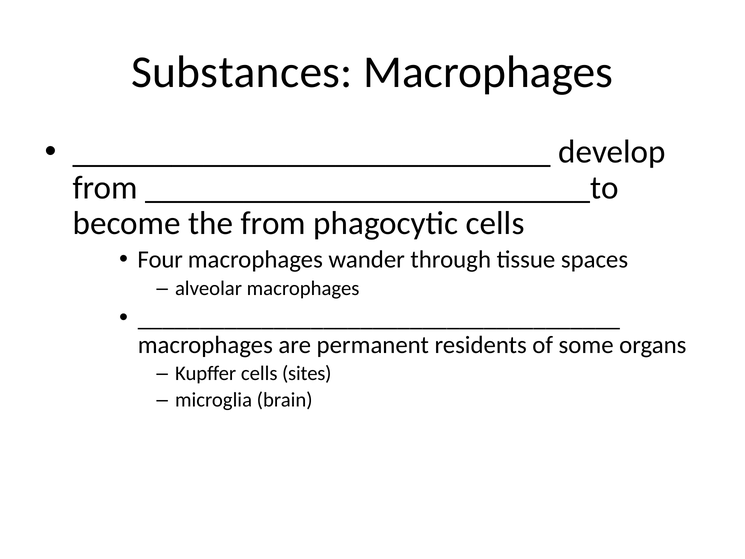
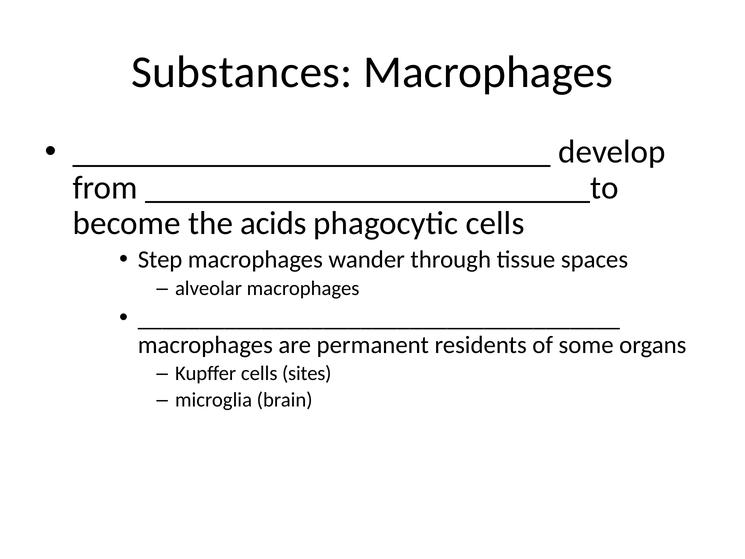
the from: from -> acids
Four: Four -> Step
